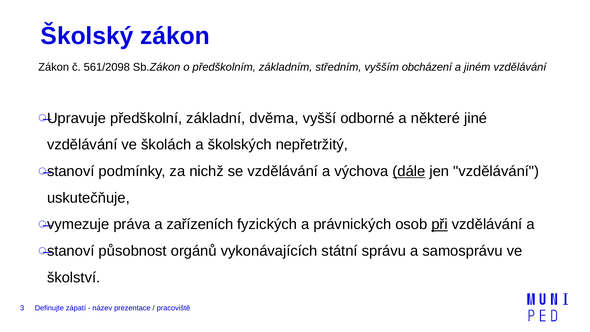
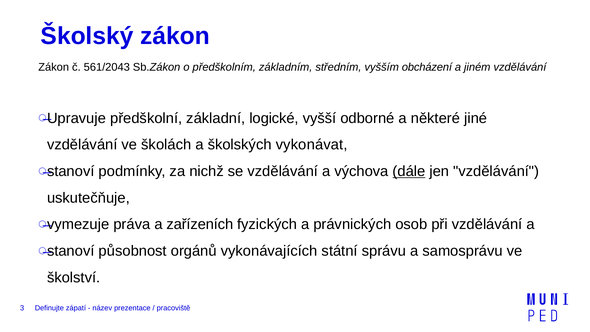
561/2098: 561/2098 -> 561/2043
dvěma: dvěma -> logické
nepřetržitý: nepřetržitý -> vykonávat
při underline: present -> none
